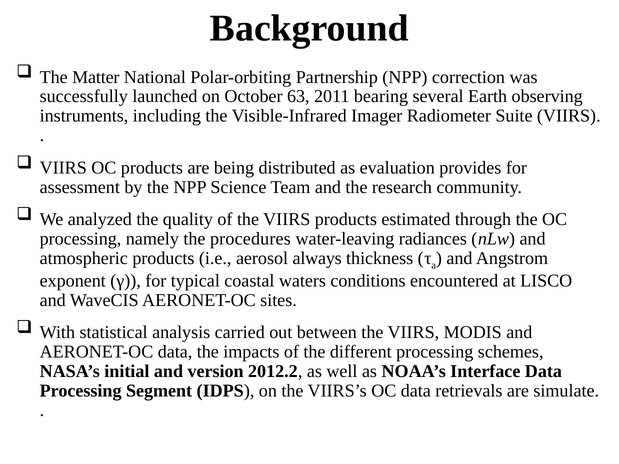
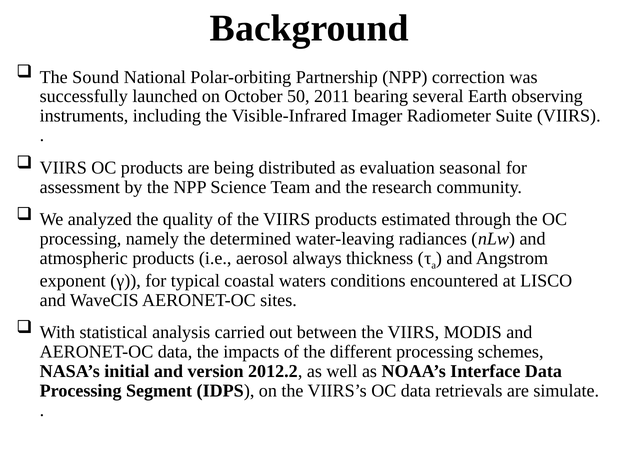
Matter: Matter -> Sound
63: 63 -> 50
provides: provides -> seasonal
procedures: procedures -> determined
